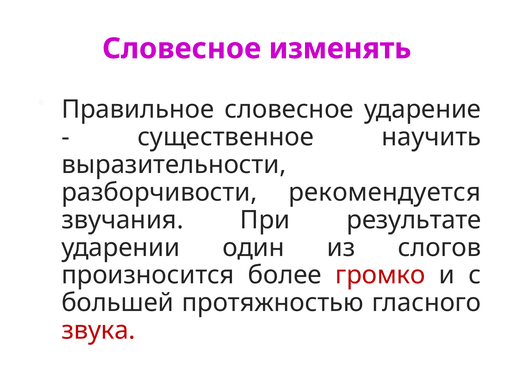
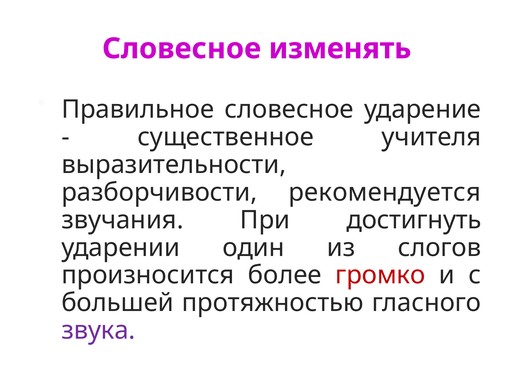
научить: научить -> учителя
результате: результате -> достигнуть
звука colour: red -> purple
